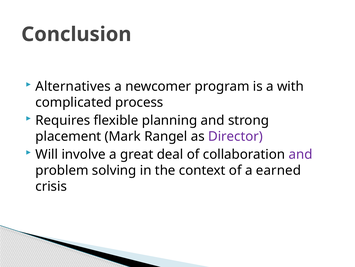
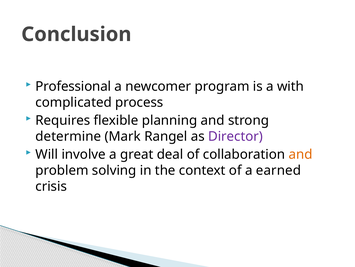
Alternatives: Alternatives -> Professional
placement: placement -> determine
and at (301, 154) colour: purple -> orange
